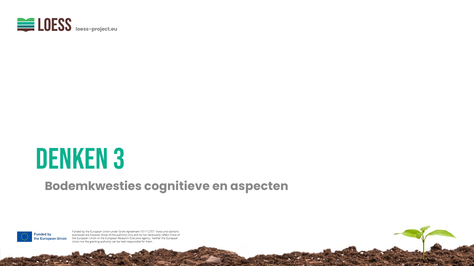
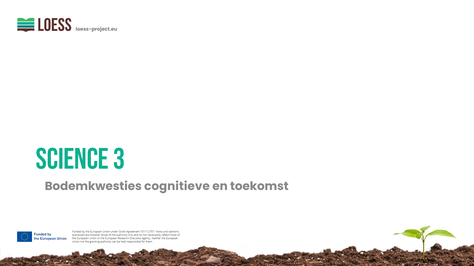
Denken: Denken -> Science
aspecten: aspecten -> toekomst
